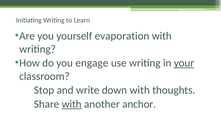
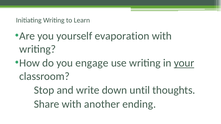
down with: with -> until
with at (72, 104) underline: present -> none
anchor: anchor -> ending
